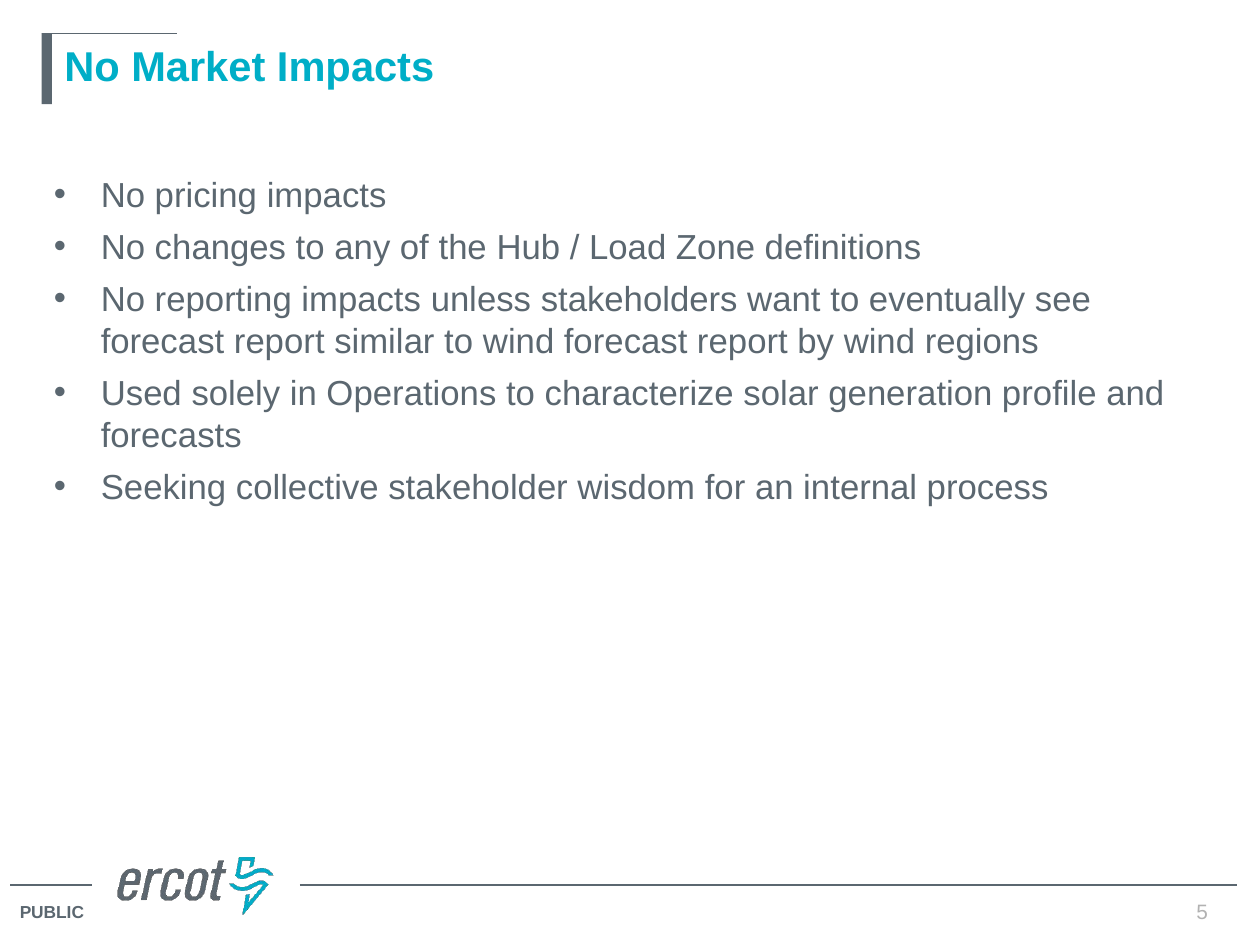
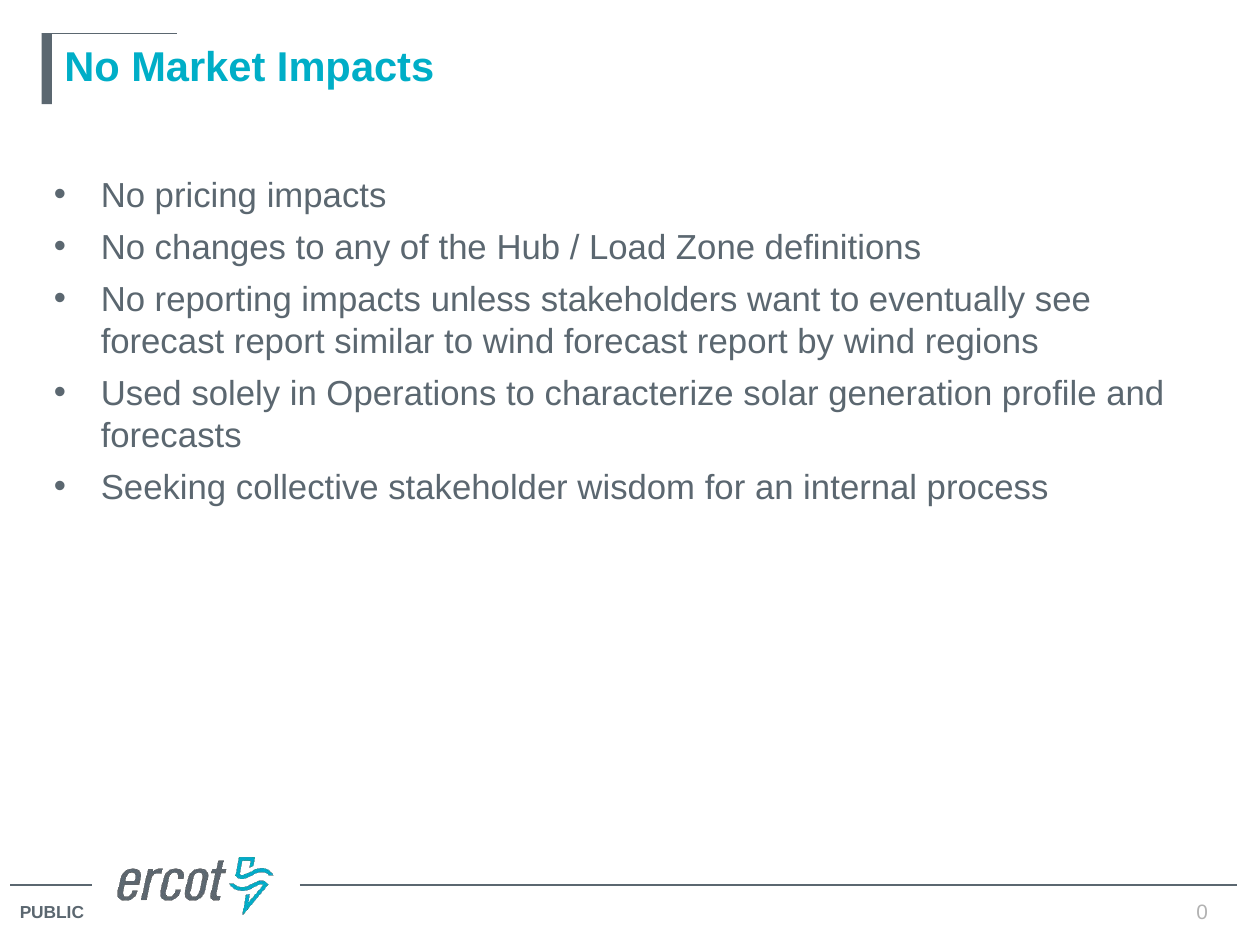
5: 5 -> 0
